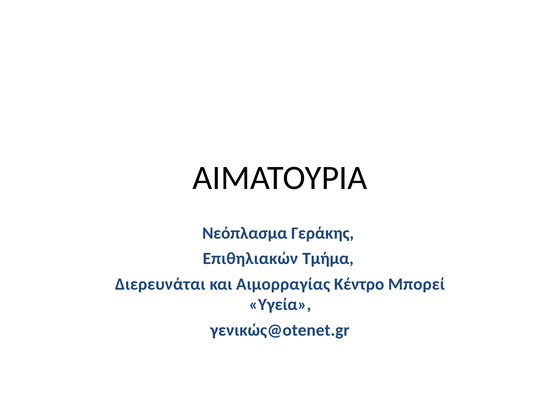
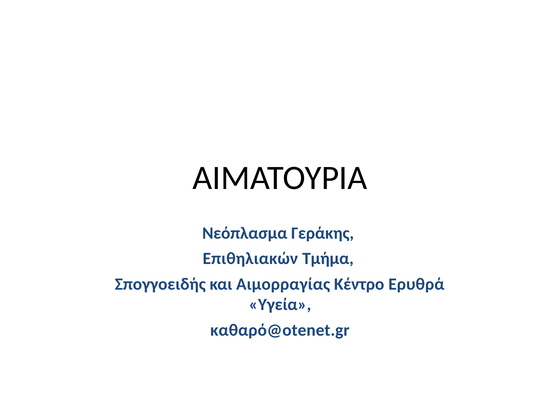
Διερευνάται: Διερευνάται -> Σπογγοειδής
Μπορεί: Μπορεί -> Ερυθρά
γενικώς@otenet.gr: γενικώς@otenet.gr -> καθαρό@otenet.gr
